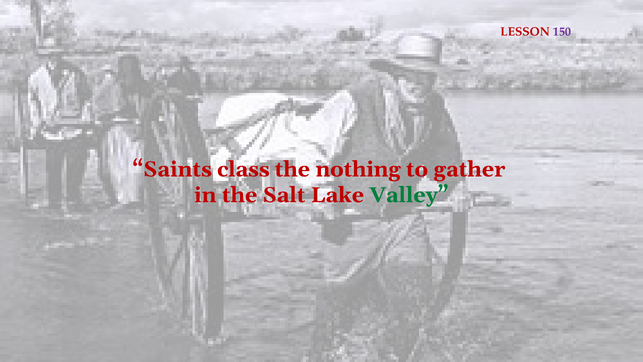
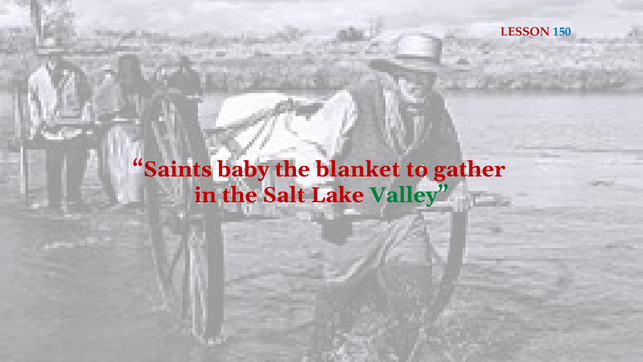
150 colour: purple -> blue
class: class -> baby
nothing: nothing -> blanket
